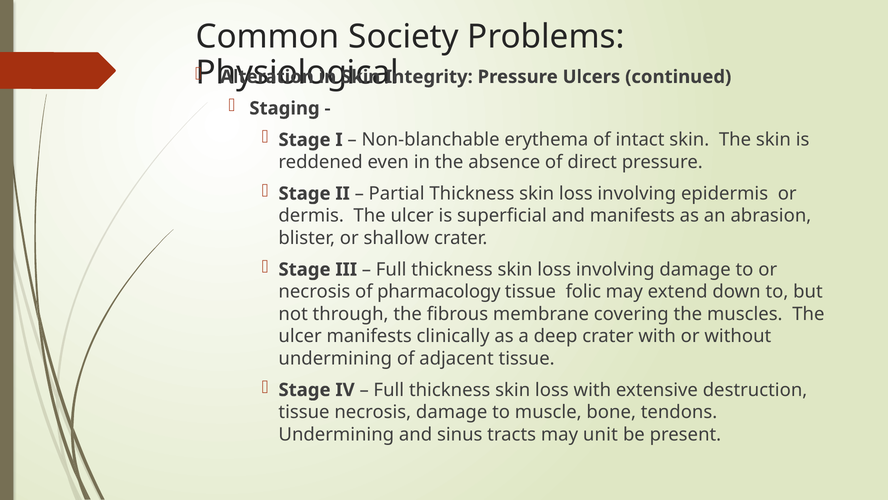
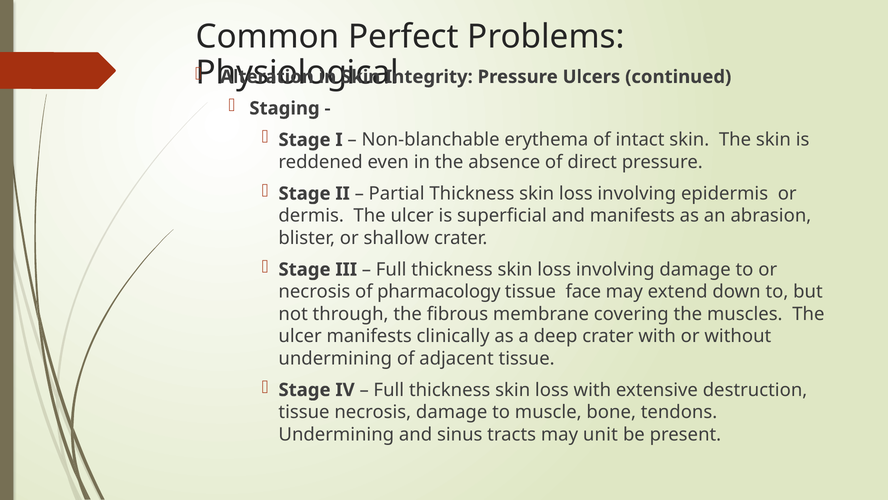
Society: Society -> Perfect
folic: folic -> face
